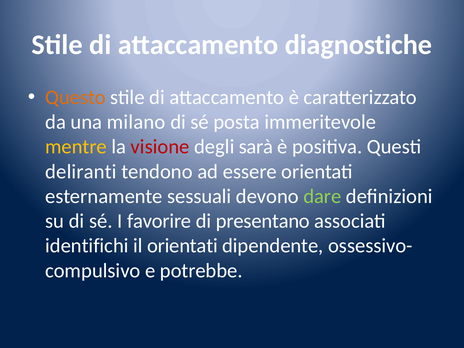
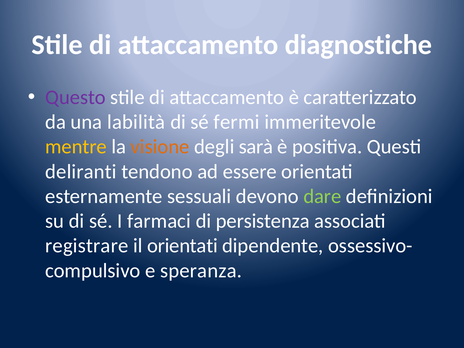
Questo colour: orange -> purple
milano: milano -> labilità
posta: posta -> fermi
visione colour: red -> orange
favorire: favorire -> farmaci
presentano: presentano -> persistenza
identifichi: identifichi -> registrare
potrebbe: potrebbe -> speranza
